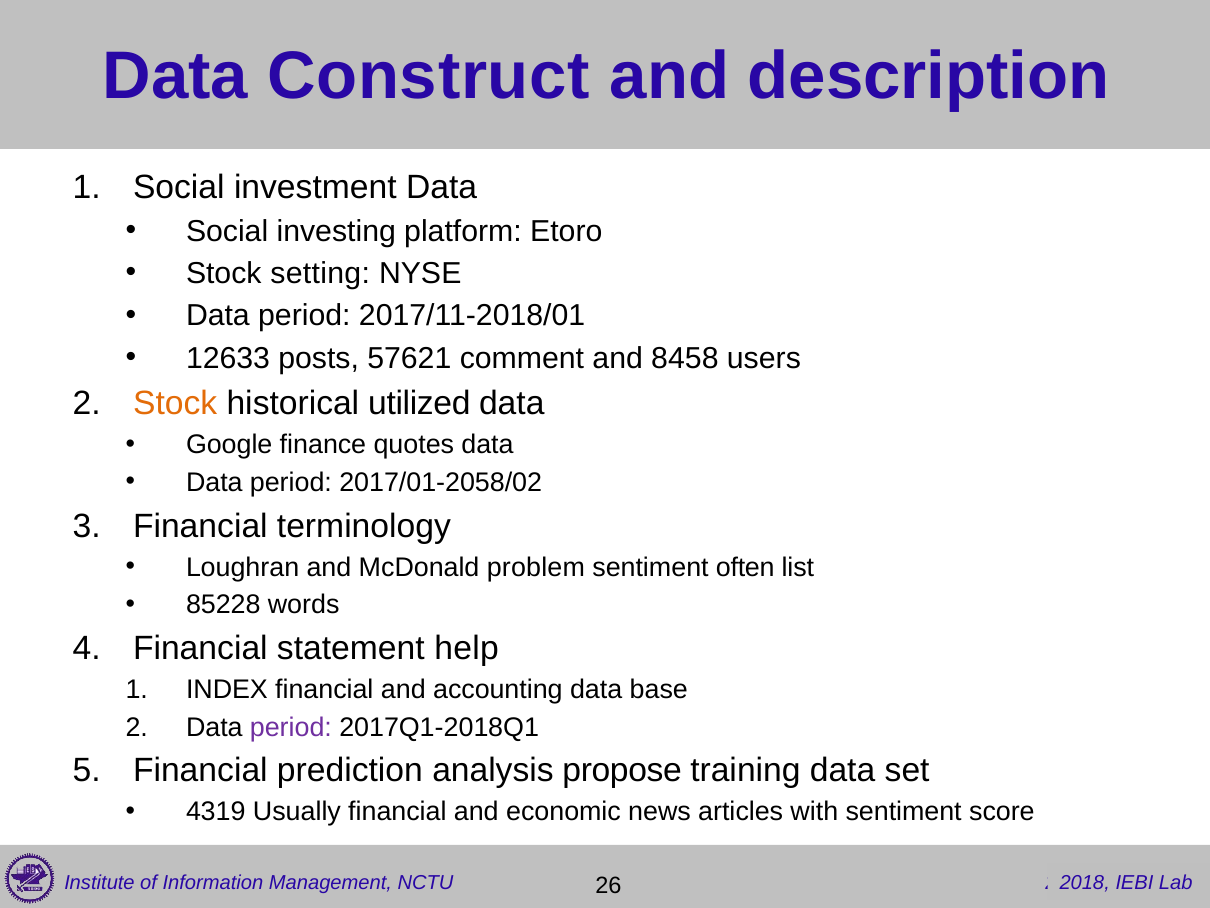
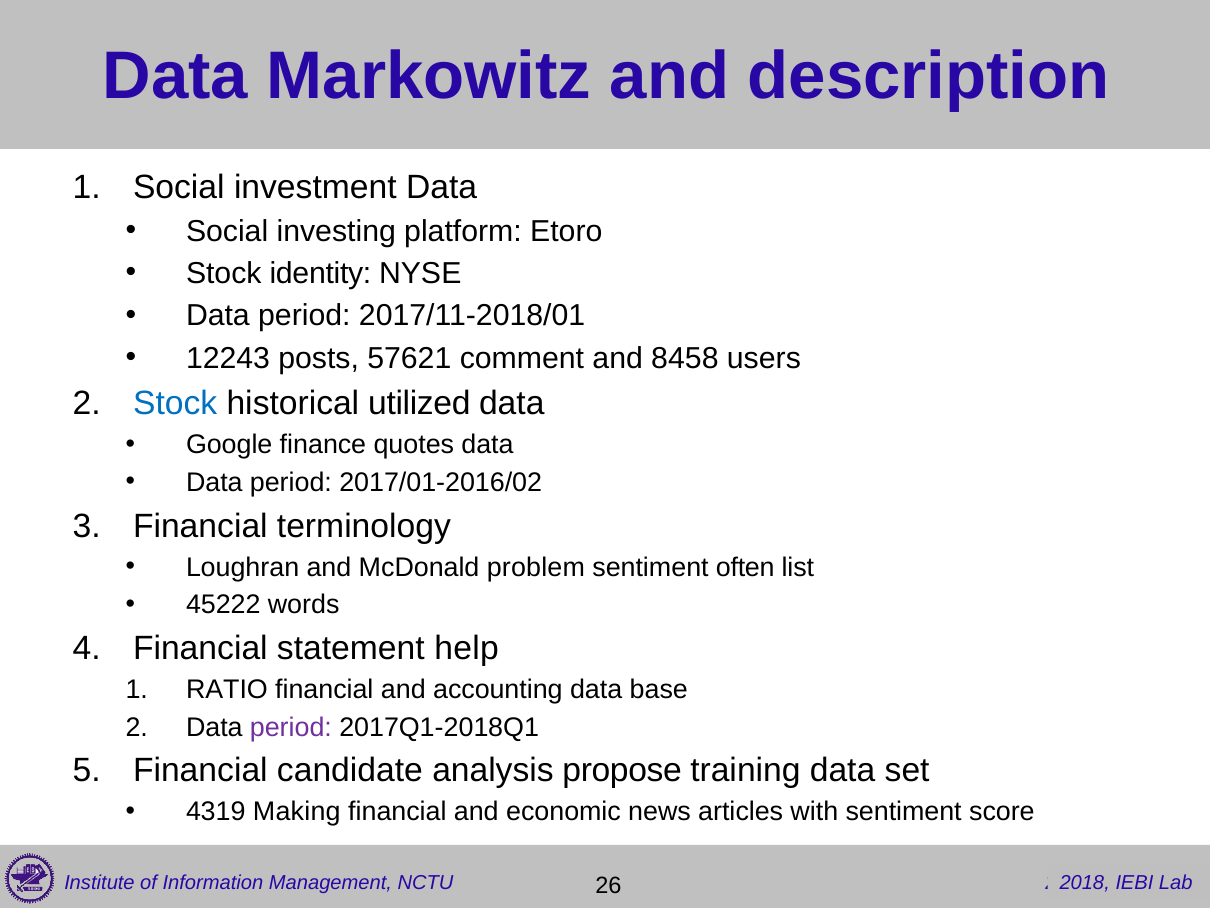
Construct: Construct -> Markowitz
setting: setting -> identity
12633: 12633 -> 12243
Stock at (175, 403) colour: orange -> blue
2017/01-2058/02: 2017/01-2058/02 -> 2017/01-2016/02
85228: 85228 -> 45222
INDEX: INDEX -> RATIO
prediction: prediction -> candidate
Usually: Usually -> Making
